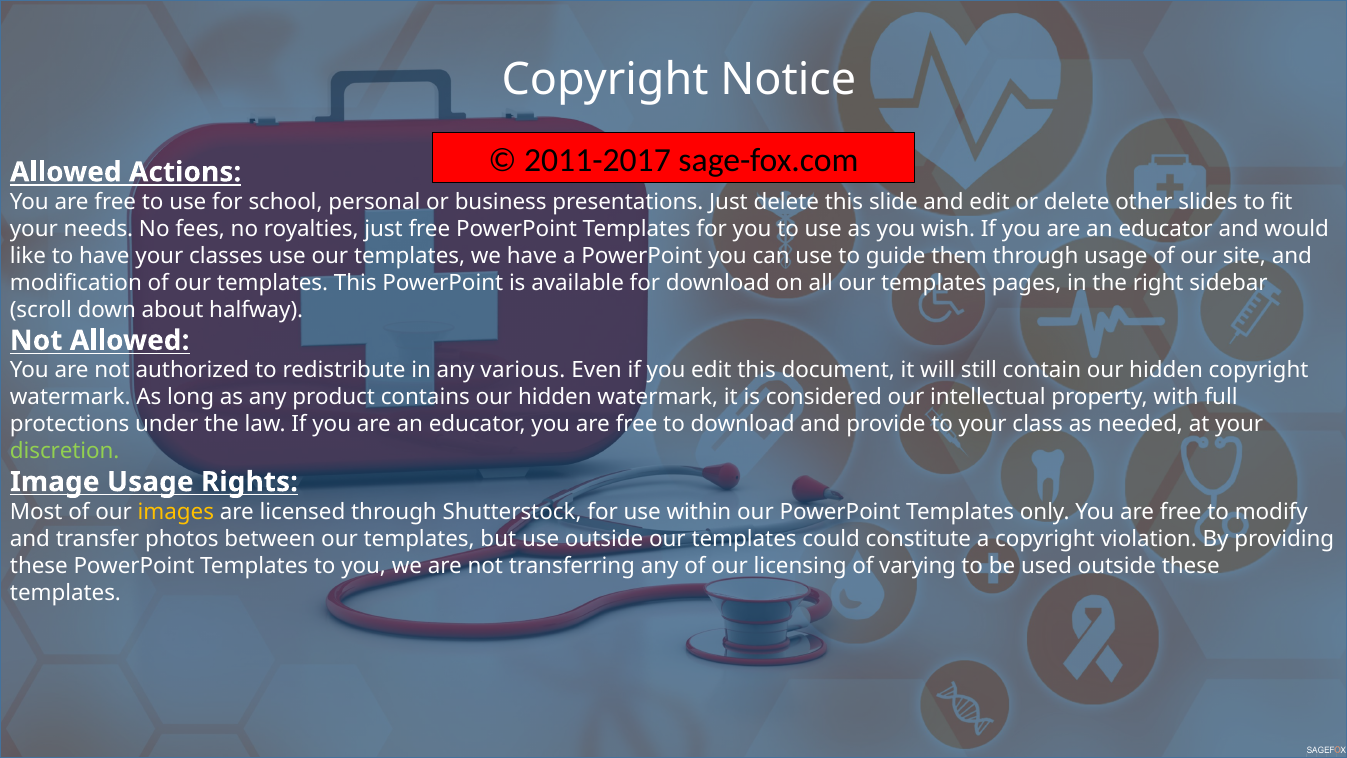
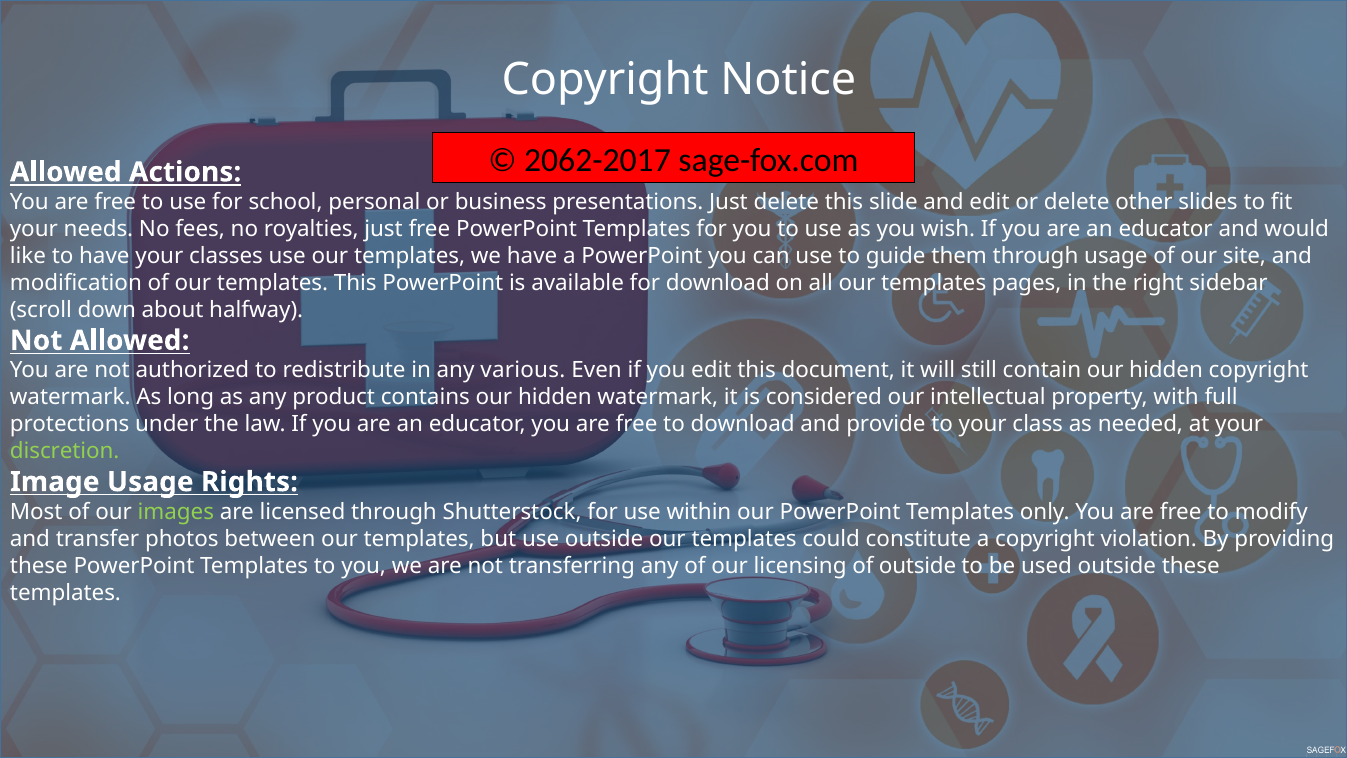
2011-2017: 2011-2017 -> 2062-2017
images colour: yellow -> light green
of varying: varying -> outside
